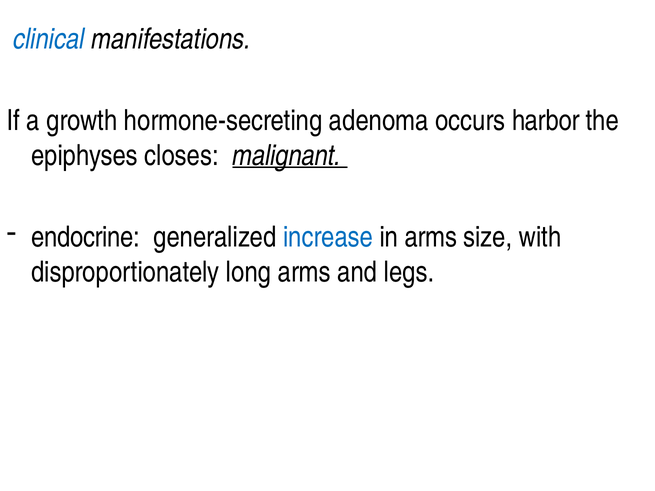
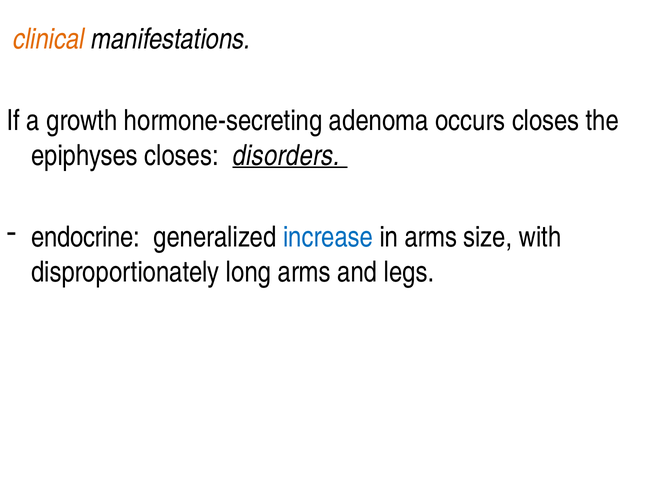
clinical colour: blue -> orange
occurs harbor: harbor -> closes
malignant: malignant -> disorders
